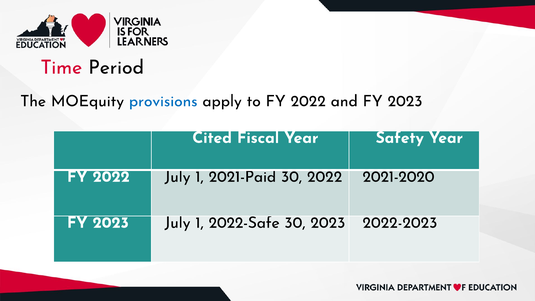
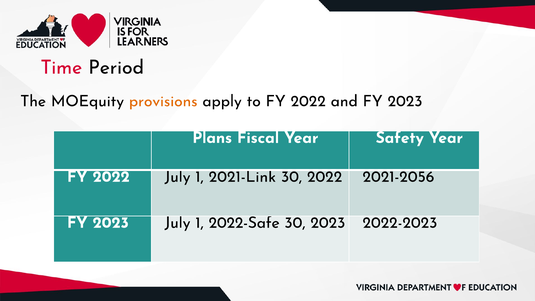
provisions colour: blue -> orange
Cited: Cited -> Plans
2021-Paid: 2021-Paid -> 2021-Link
2021-2020: 2021-2020 -> 2021-2056
